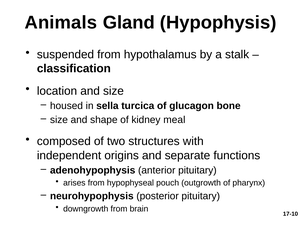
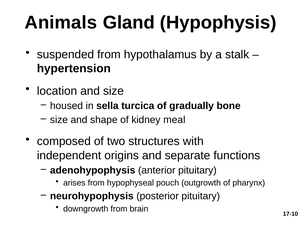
classification: classification -> hypertension
glucagon: glucagon -> gradually
